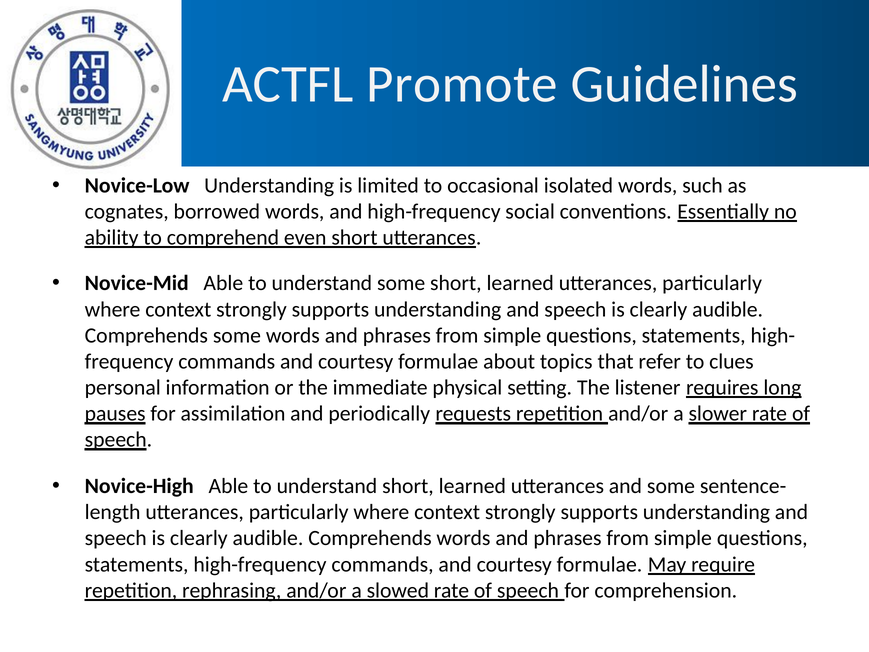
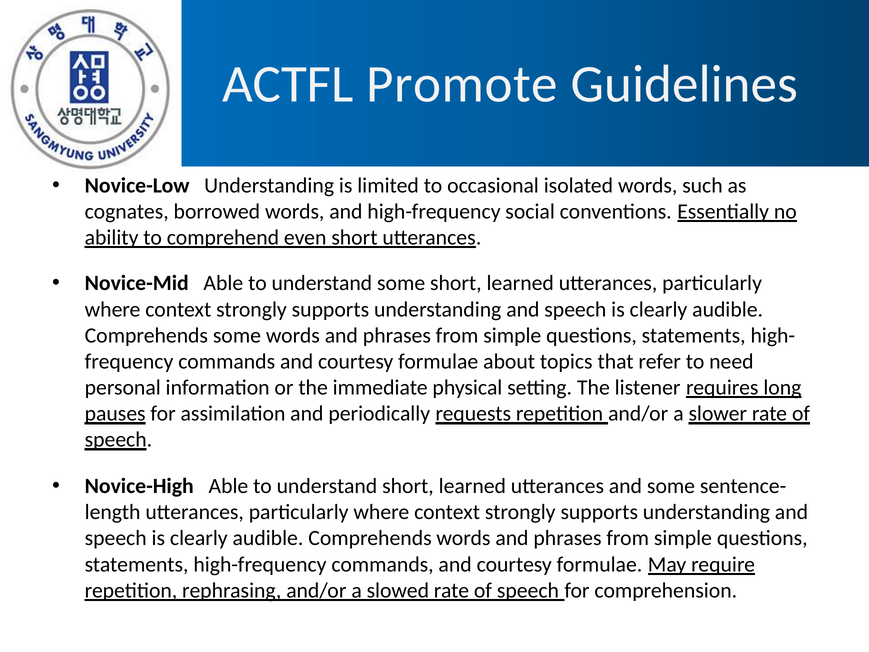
clues: clues -> need
